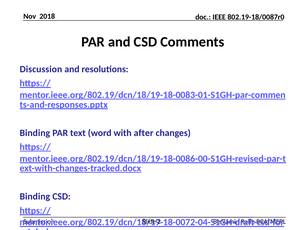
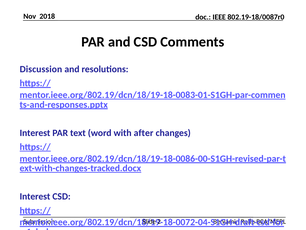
Binding at (35, 133): Binding -> Interest
Binding at (35, 196): Binding -> Interest
